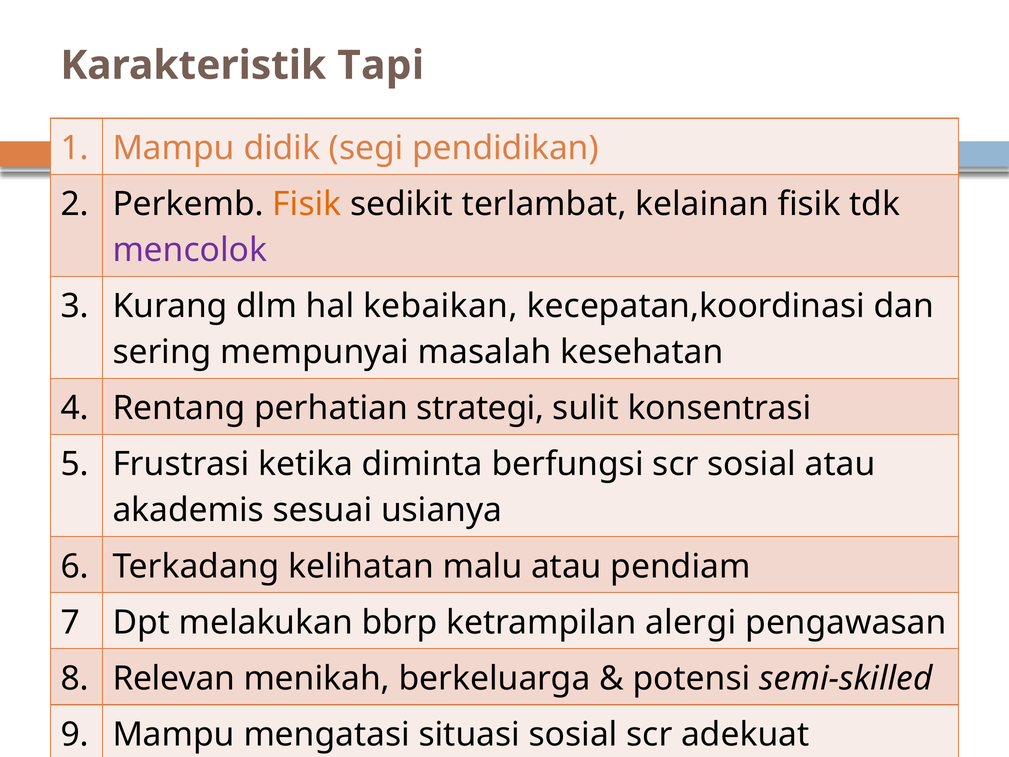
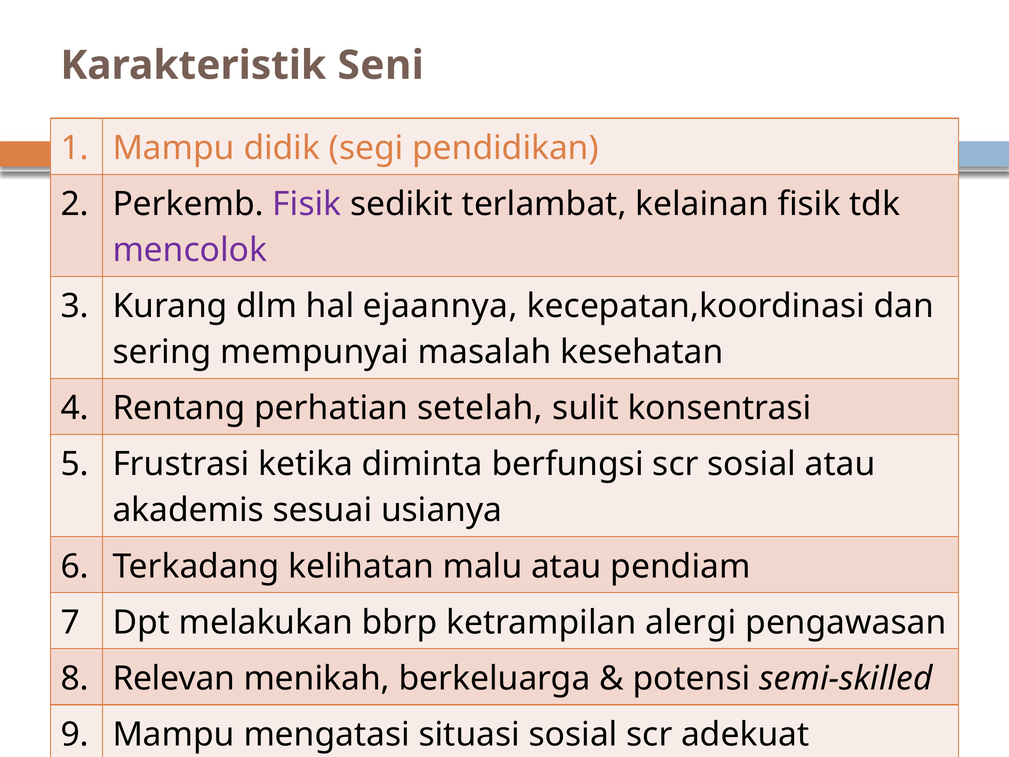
Tapi: Tapi -> Seni
Fisik at (307, 204) colour: orange -> purple
kebaikan: kebaikan -> ejaannya
strategi: strategi -> setelah
